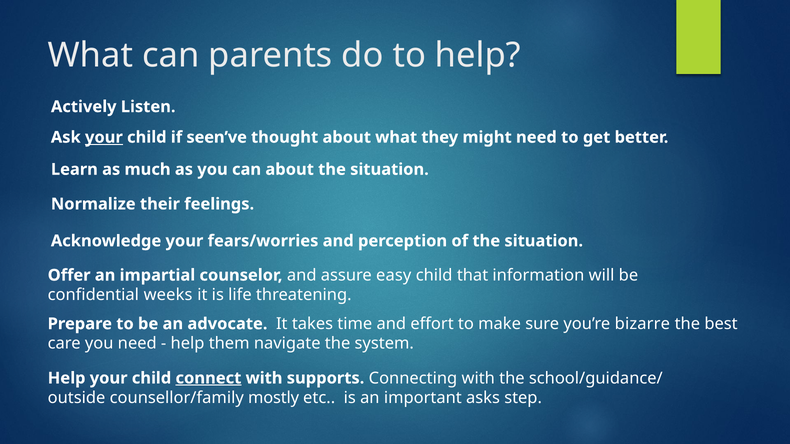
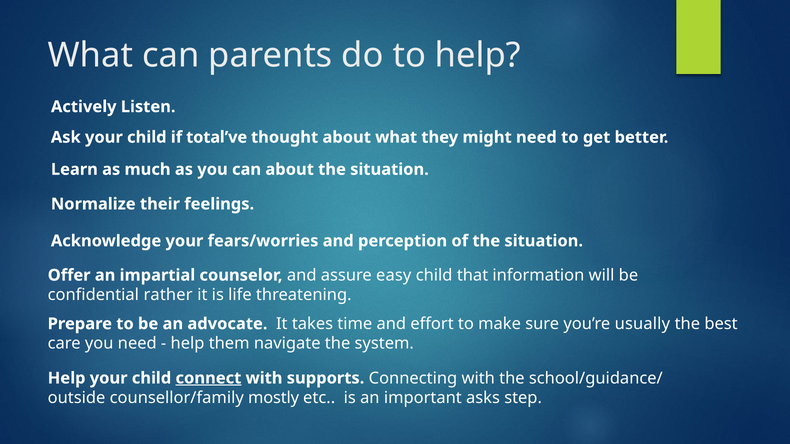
your at (104, 137) underline: present -> none
seen’ve: seen’ve -> total’ve
weeks: weeks -> rather
bizarre: bizarre -> usually
